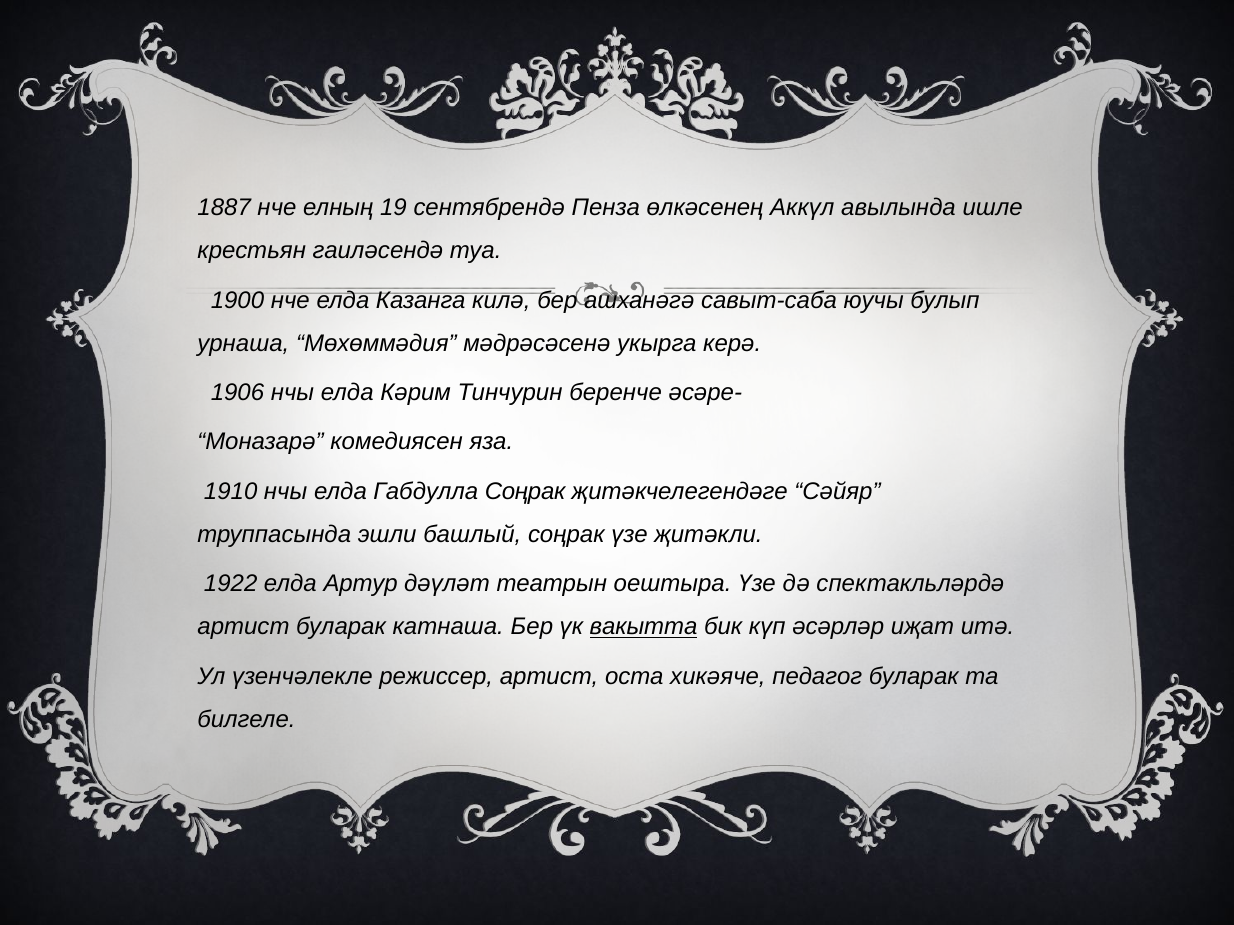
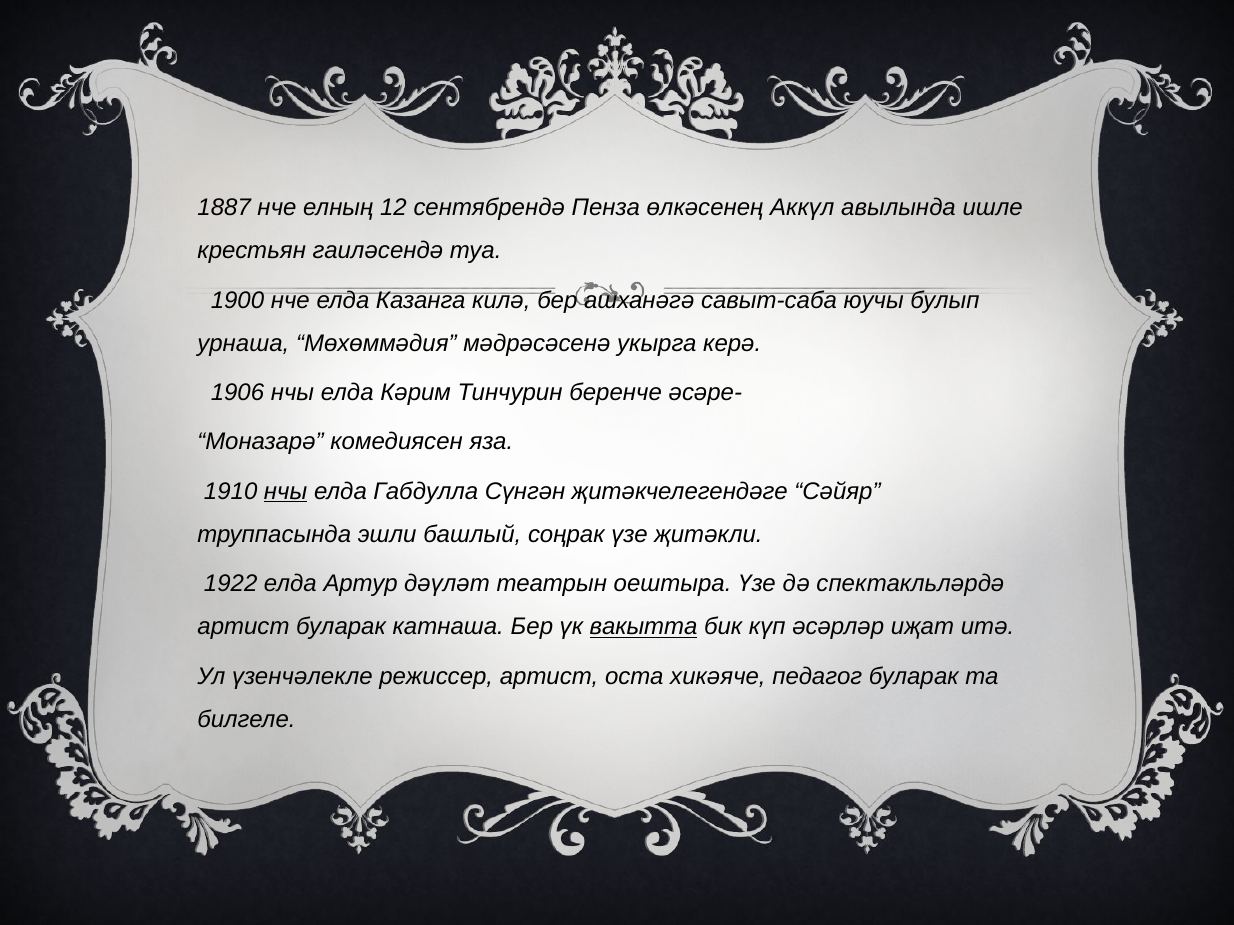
19: 19 -> 12
нчы at (286, 492) underline: none -> present
Габдулла Соңрак: Соңрак -> Сүнгән
